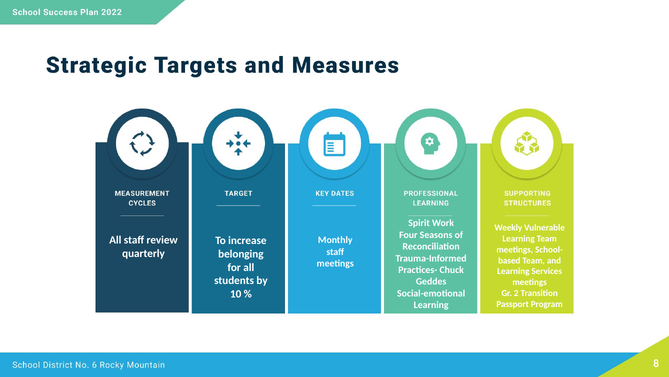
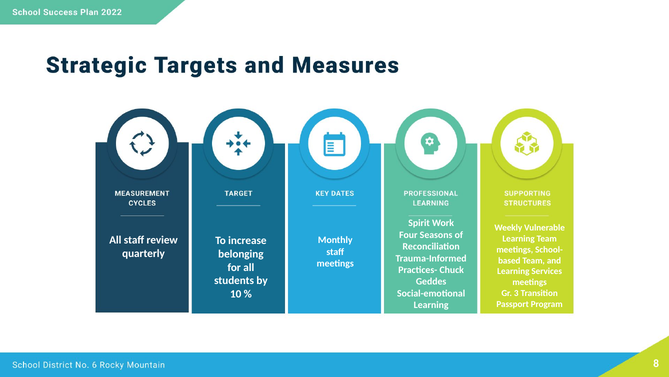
2: 2 -> 3
